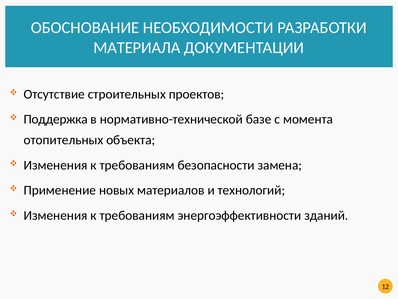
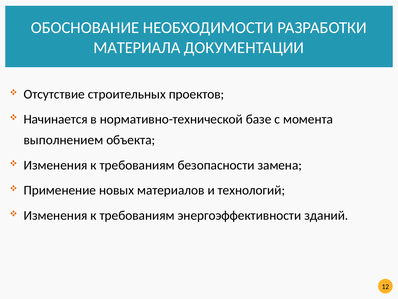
Поддержка: Поддержка -> Начинается
отопительных: отопительных -> выполнением
